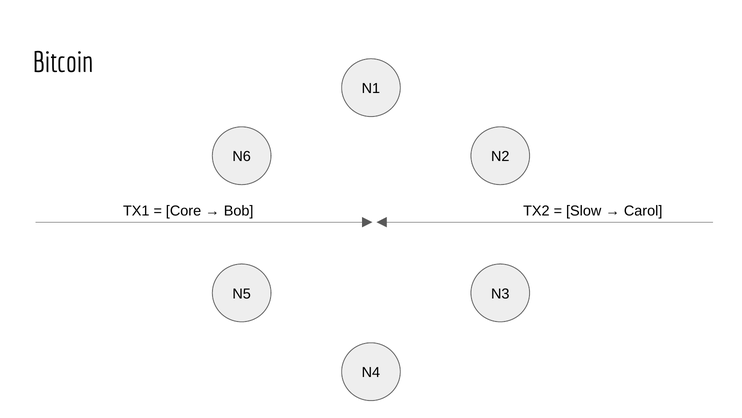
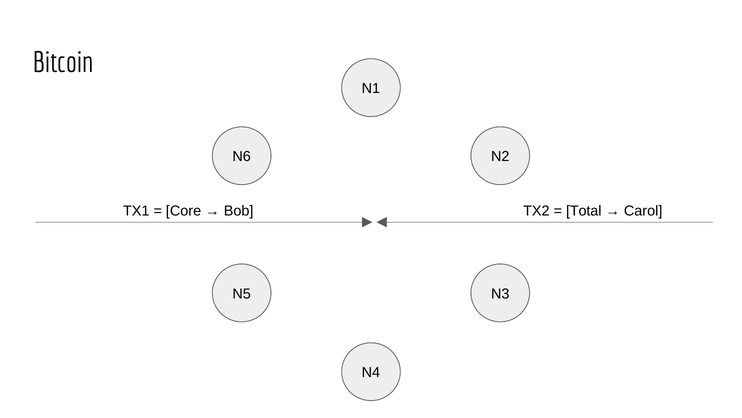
Slow: Slow -> Total
